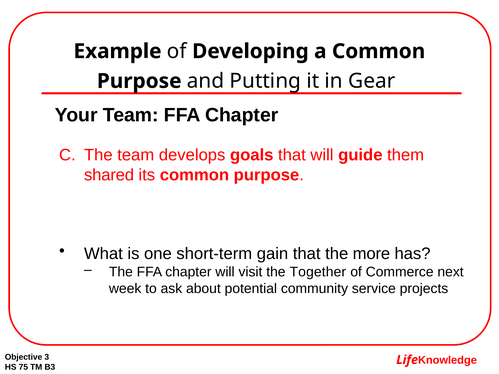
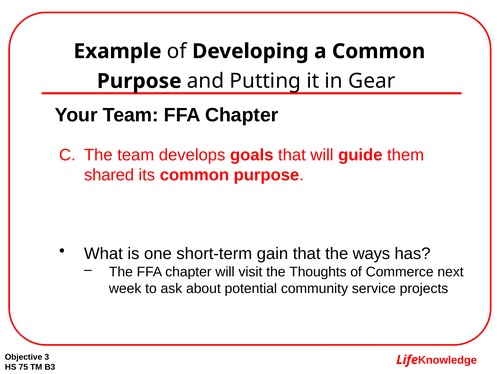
more: more -> ways
Together: Together -> Thoughts
